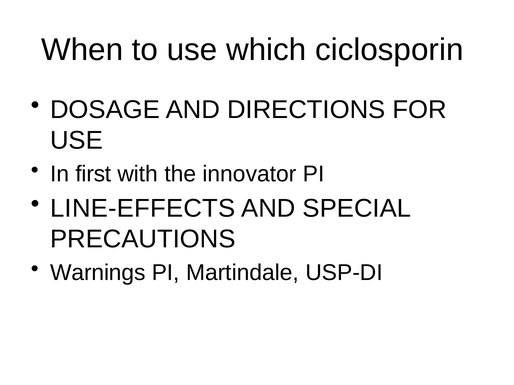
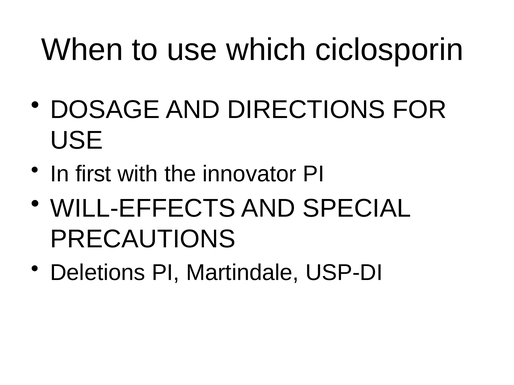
LINE-EFFECTS: LINE-EFFECTS -> WILL-EFFECTS
Warnings: Warnings -> Deletions
